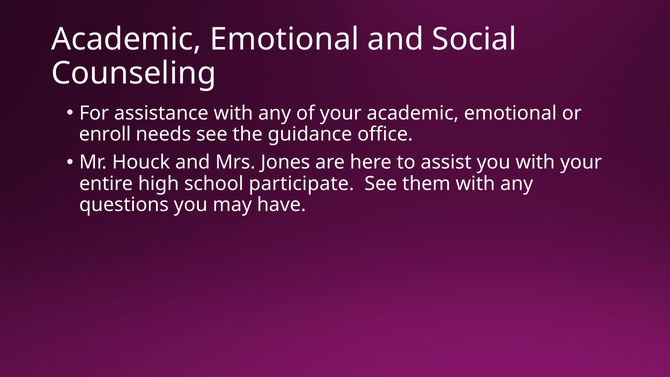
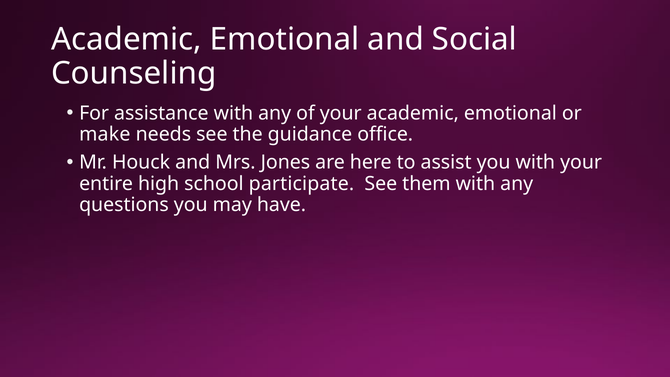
enroll: enroll -> make
